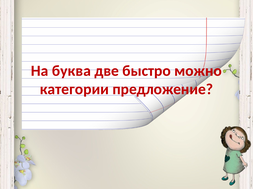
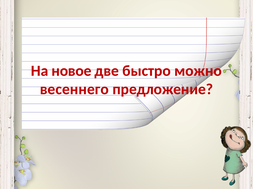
буква: буква -> новое
категории: категории -> весеннего
